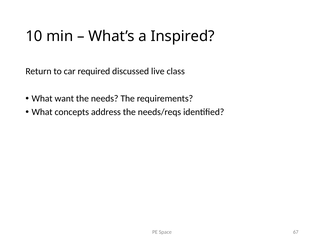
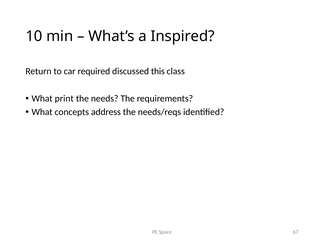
live: live -> this
want: want -> print
